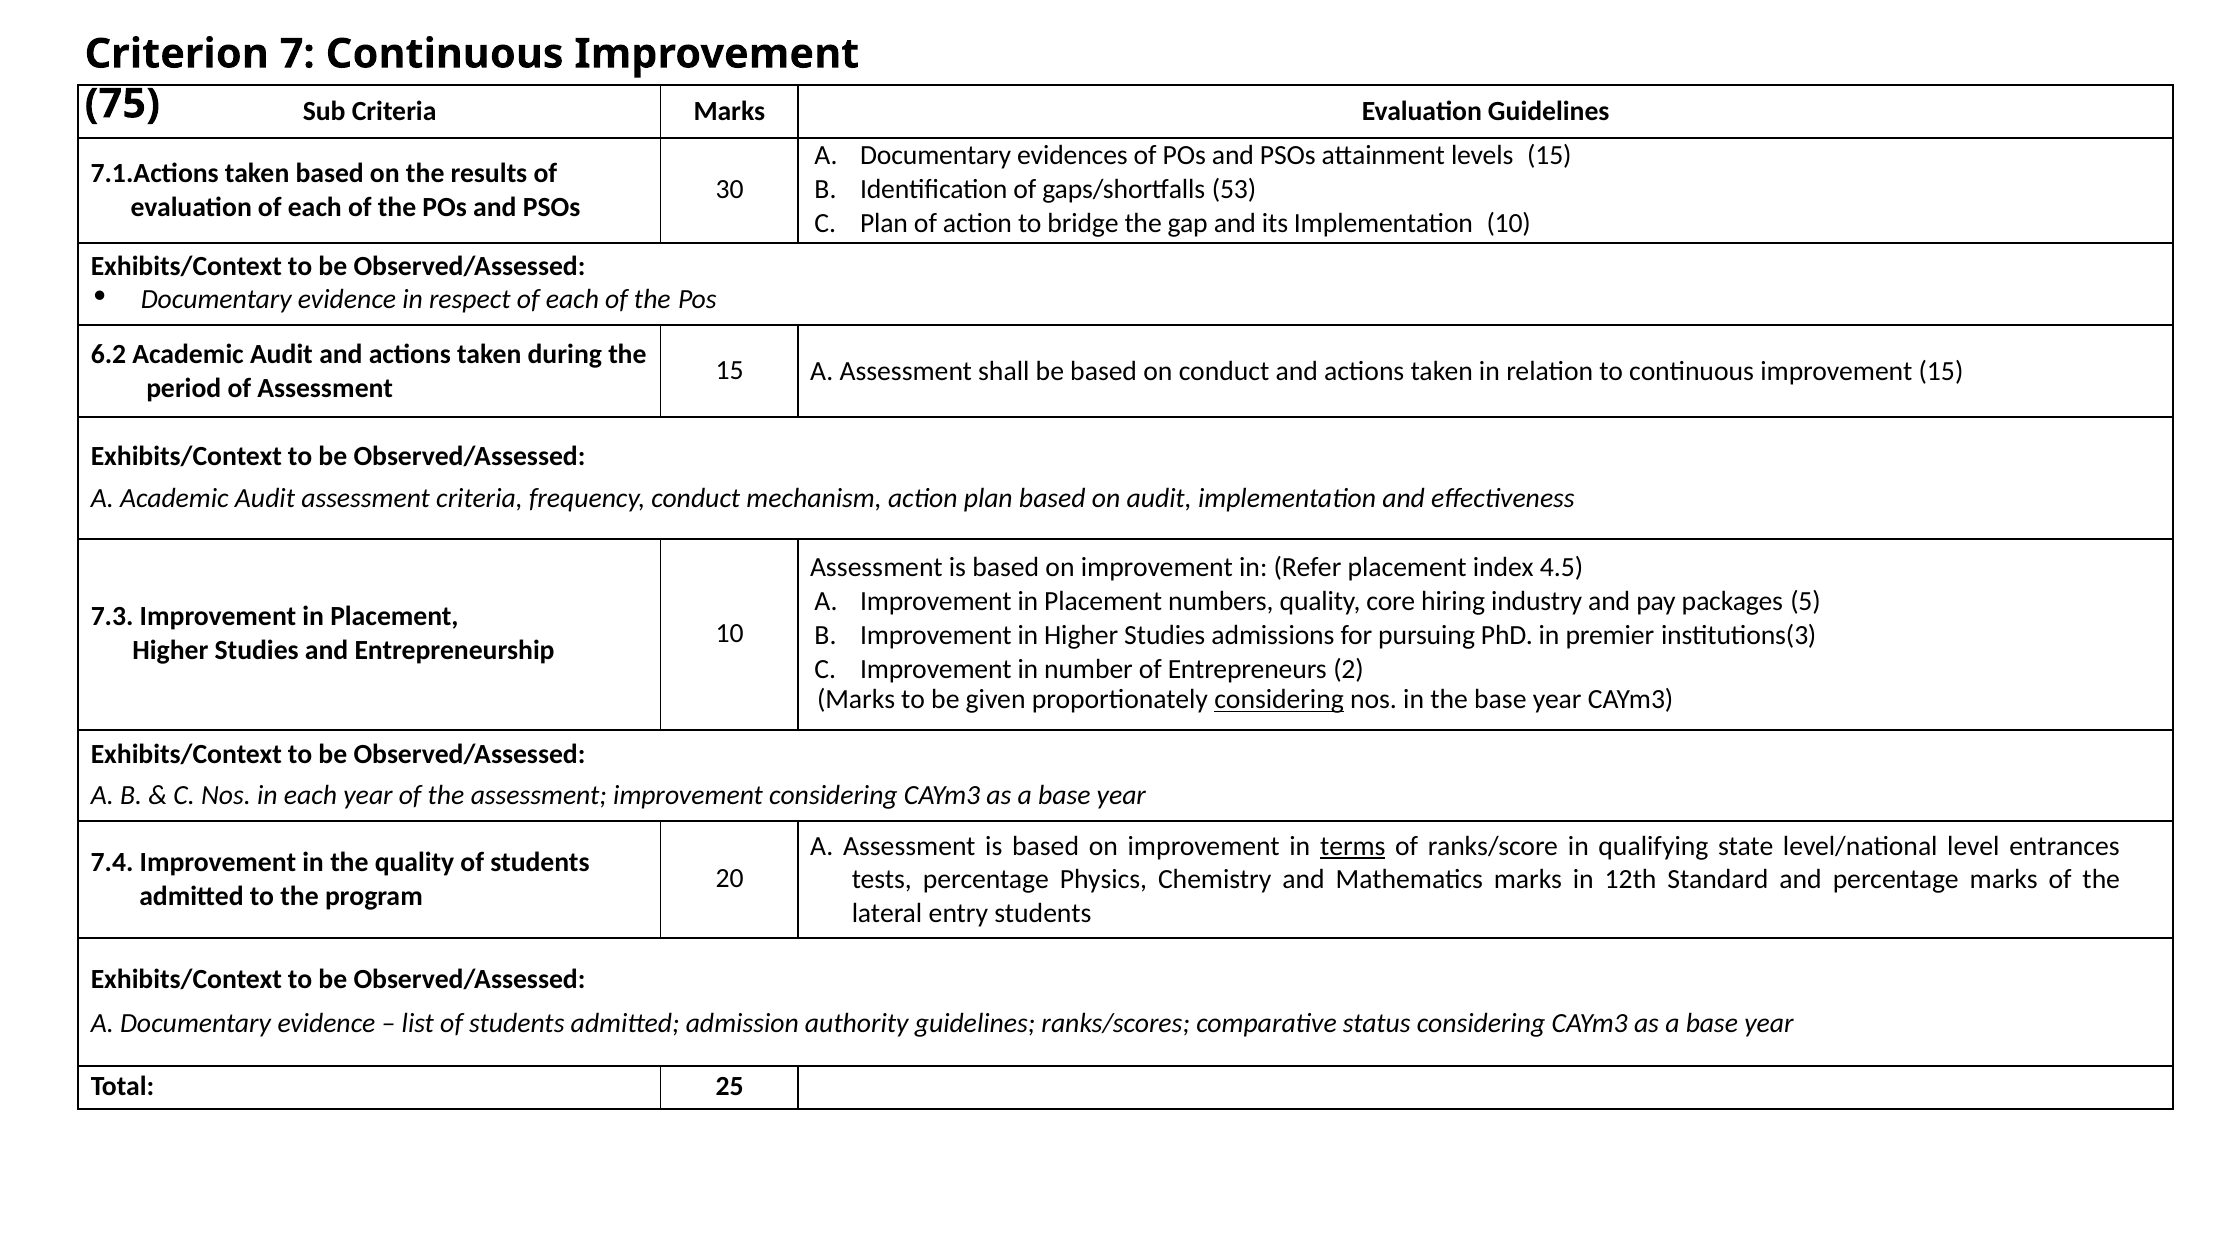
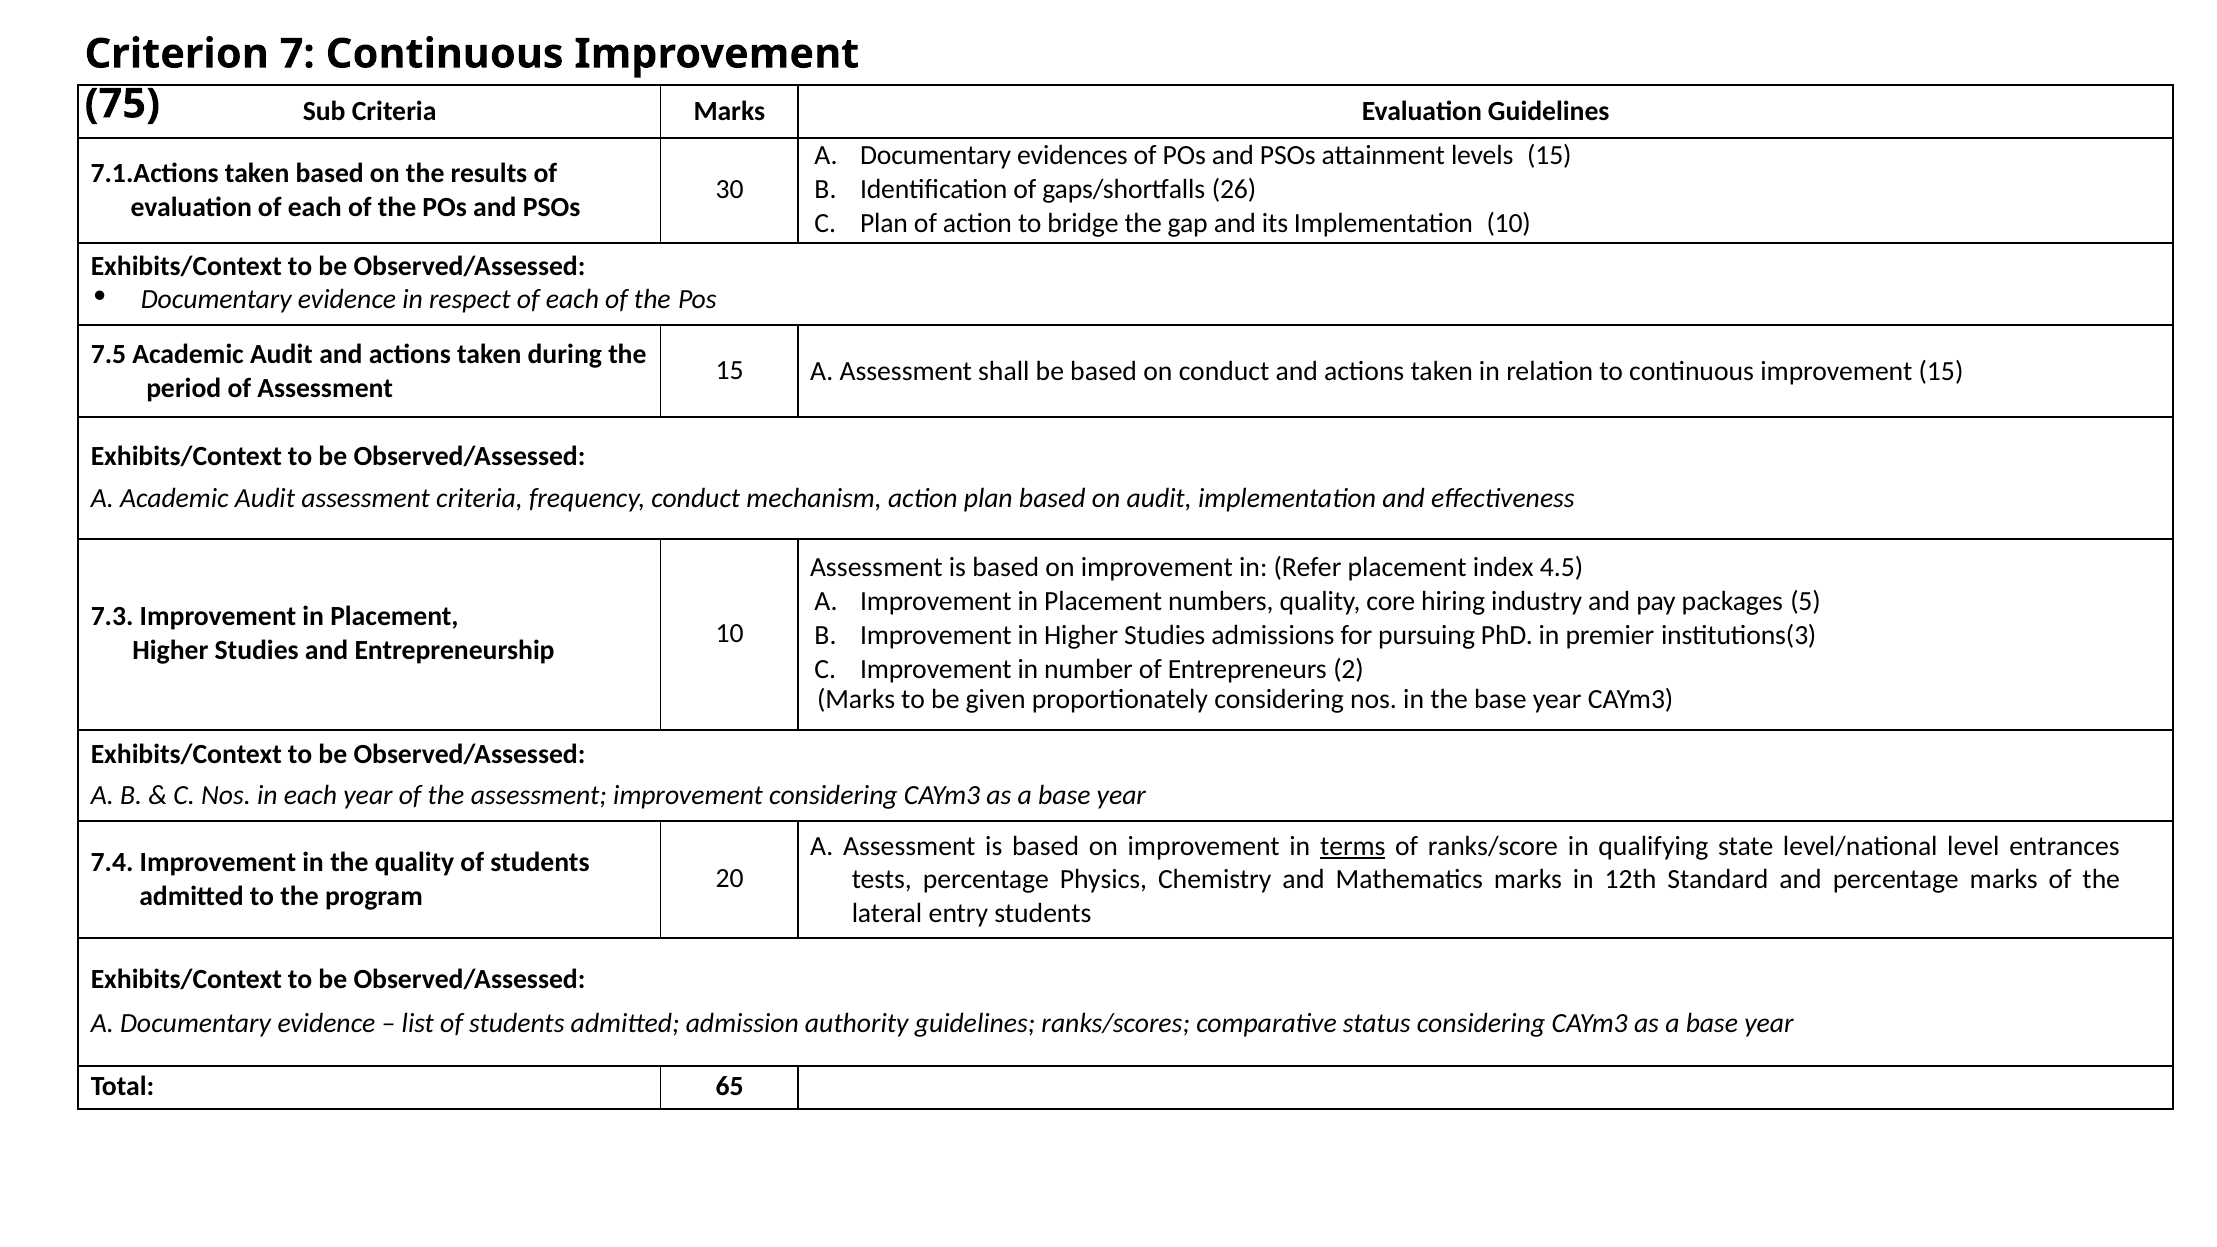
53: 53 -> 26
6.2: 6.2 -> 7.5
considering at (1279, 699) underline: present -> none
25: 25 -> 65
